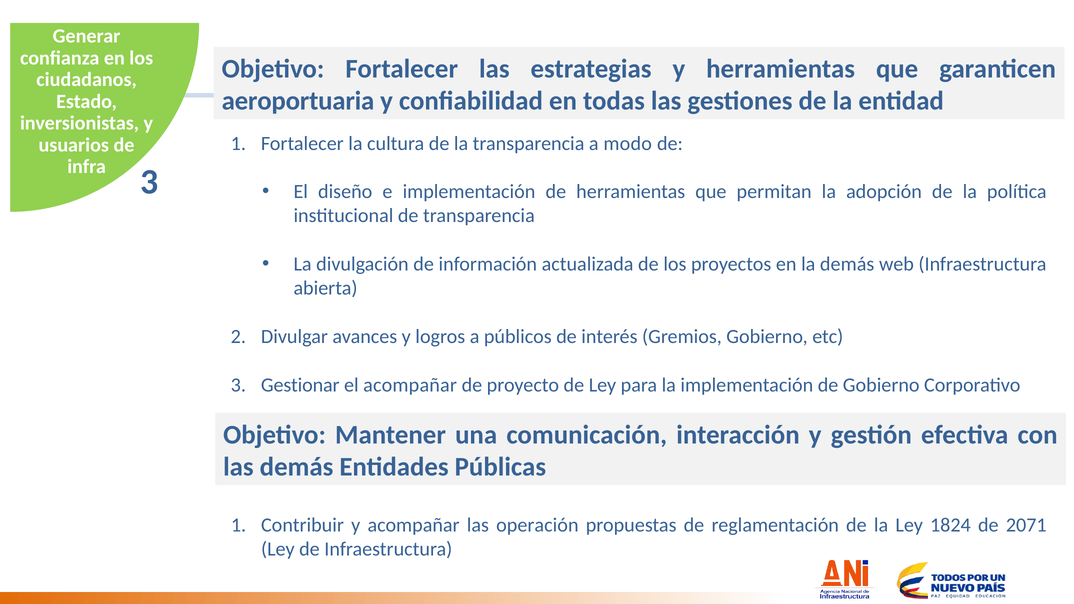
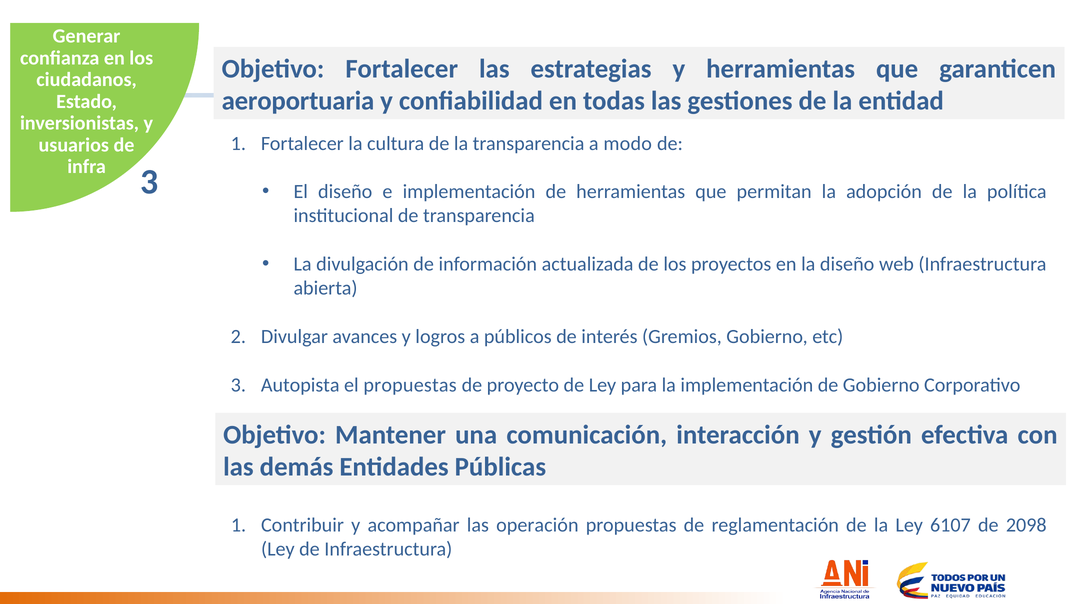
la demás: demás -> diseño
Gestionar: Gestionar -> Autopista
el acompañar: acompañar -> propuestas
1824: 1824 -> 6107
2071: 2071 -> 2098
